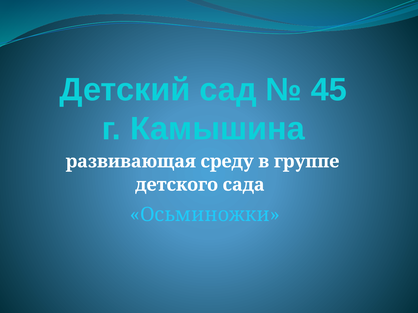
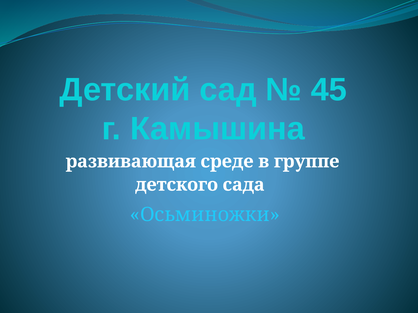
среду: среду -> среде
